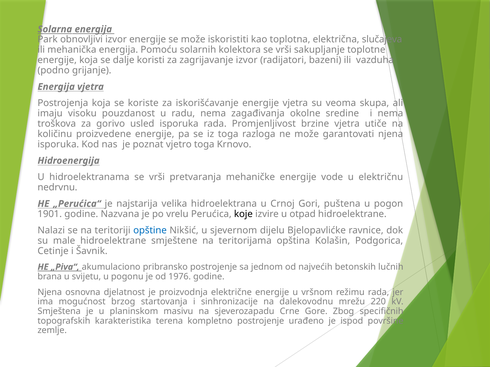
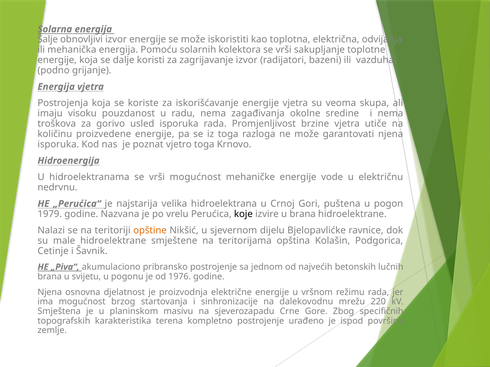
Park: Park -> Šalje
slučajeva: slučajeva -> odvijanja
vrši pretvaranja: pretvaranja -> mogućnost
1901: 1901 -> 1979
u otpad: otpad -> brana
opštine colour: blue -> orange
